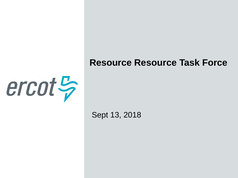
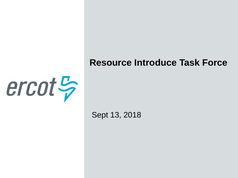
Resource Resource: Resource -> Introduce
